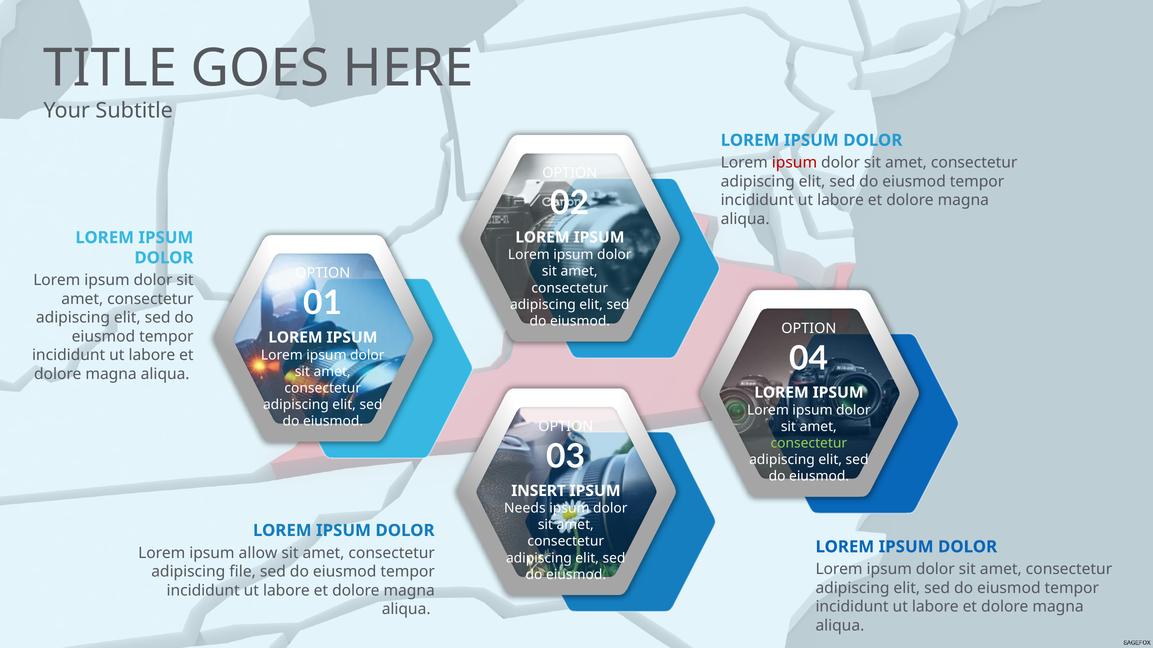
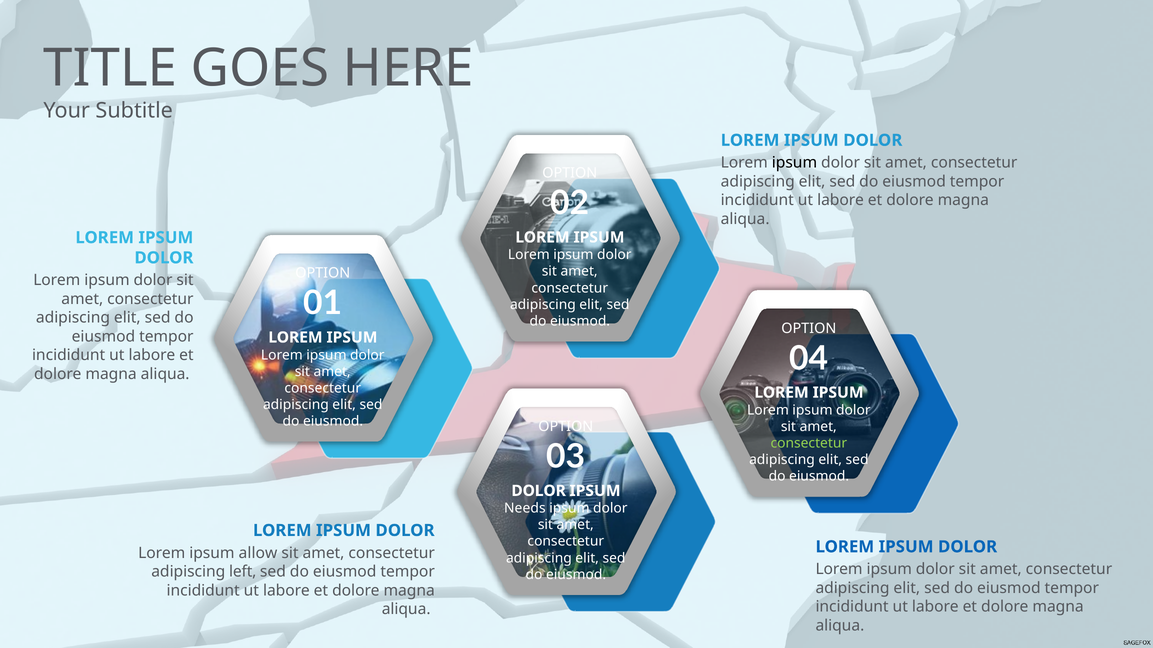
ipsum at (794, 163) colour: red -> black
INSERT at (539, 491): INSERT -> DOLOR
file: file -> left
